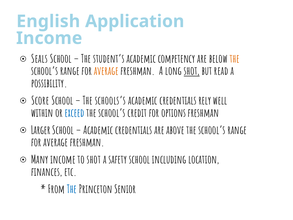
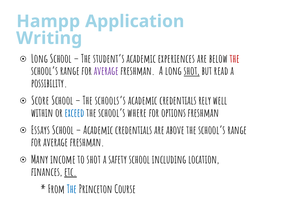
English: English -> Hampp
Income at (49, 38): Income -> Writing
Seals at (39, 59): Seals -> Long
competency: competency -> experiences
the at (235, 59) colour: orange -> red
average at (106, 71) colour: orange -> purple
credit: credit -> where
Larger: Larger -> Essays
etc underline: none -> present
Senior: Senior -> Course
